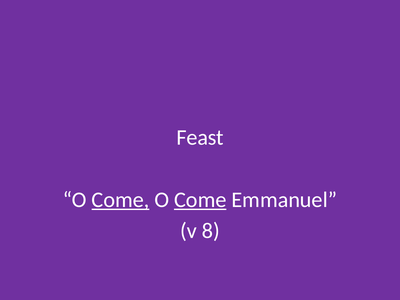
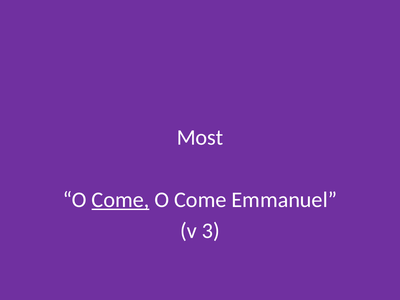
Feast: Feast -> Most
Come at (200, 200) underline: present -> none
8: 8 -> 3
